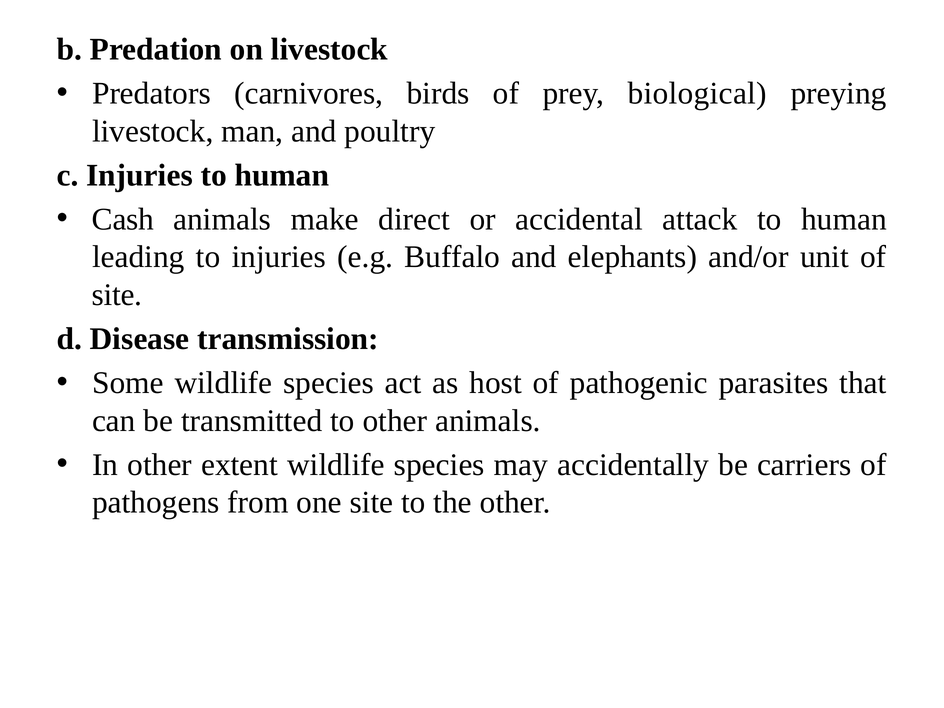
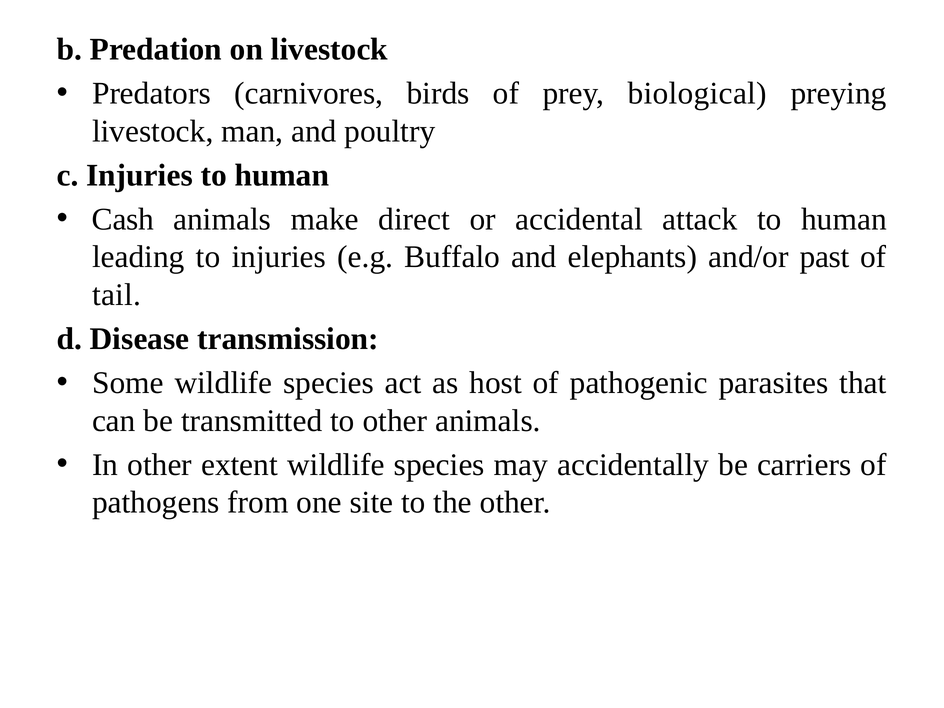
unit: unit -> past
site at (117, 295): site -> tail
